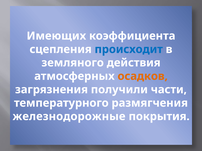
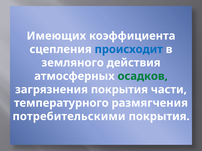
осадков colour: orange -> green
загрязнения получили: получили -> покрытия
железнодорожные: железнодорожные -> потребительскими
